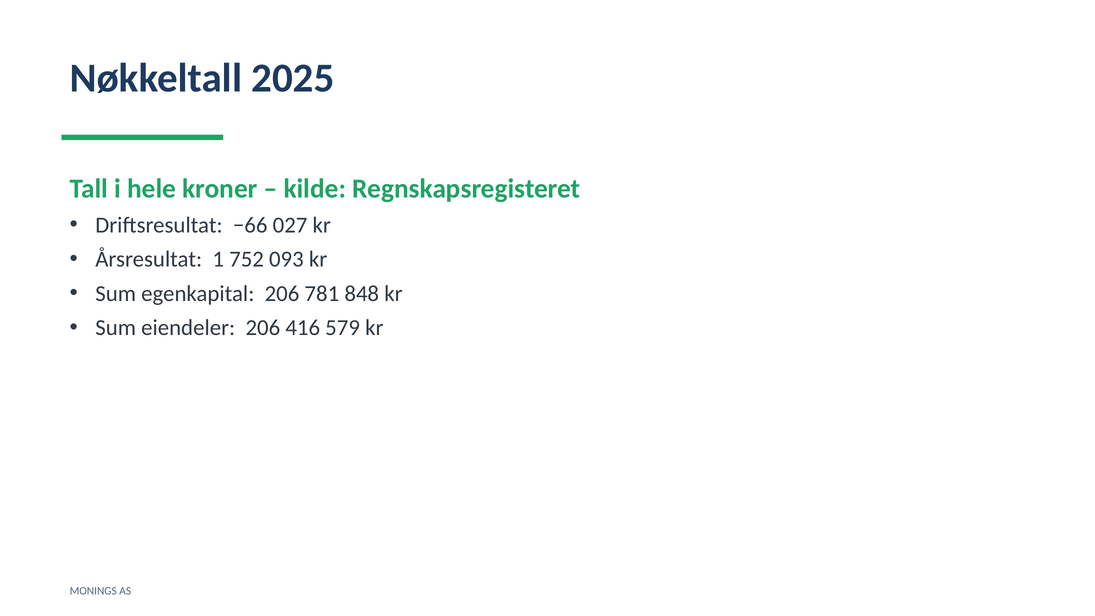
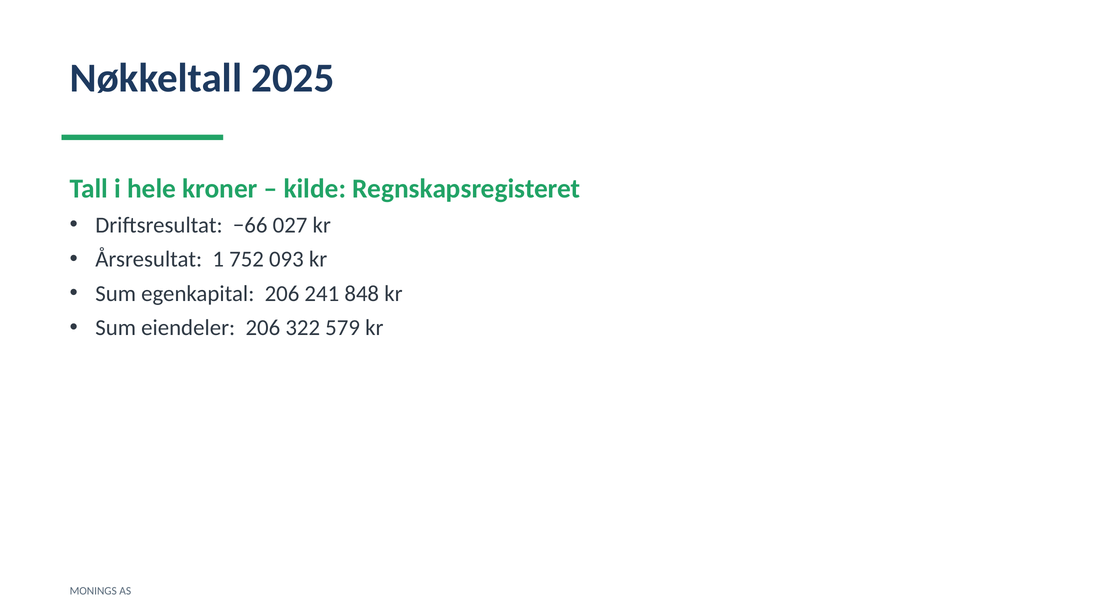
781: 781 -> 241
416: 416 -> 322
